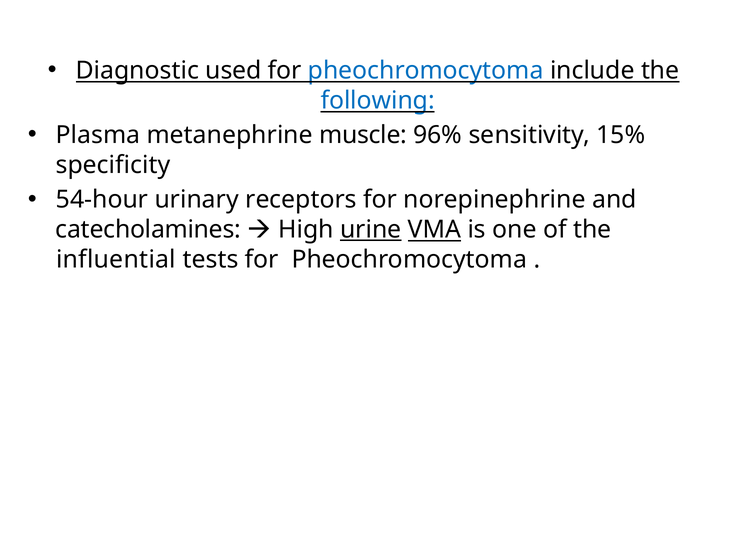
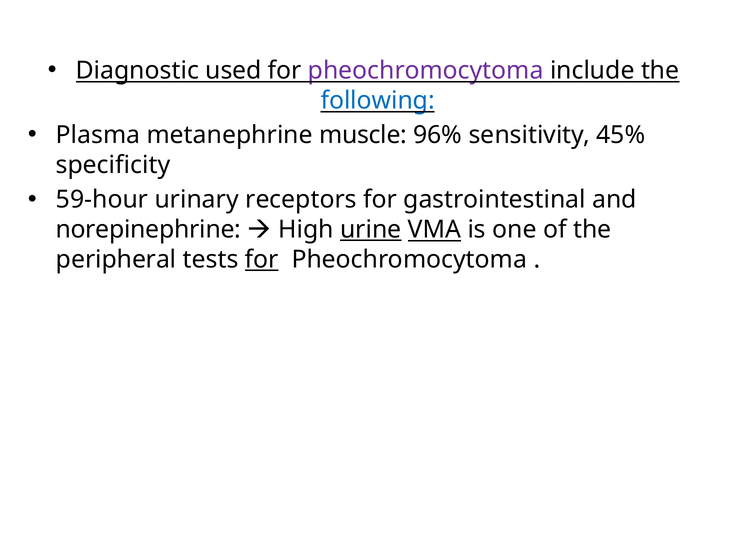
pheochromocytoma at (426, 70) colour: blue -> purple
15%: 15% -> 45%
54-hour: 54-hour -> 59-hour
norepinephrine: norepinephrine -> gastrointestinal
catecholamines: catecholamines -> norepinephrine
influential: influential -> peripheral
for at (262, 259) underline: none -> present
